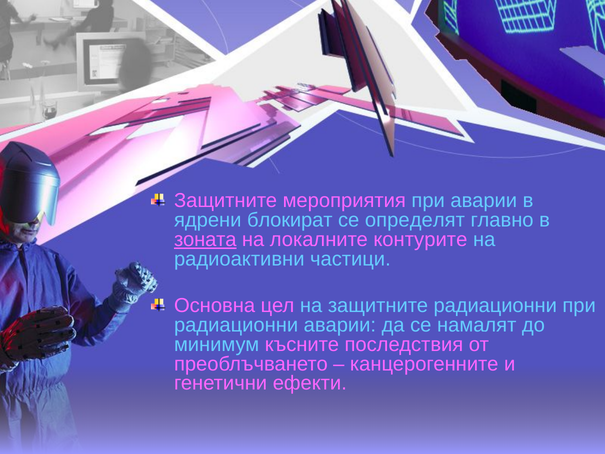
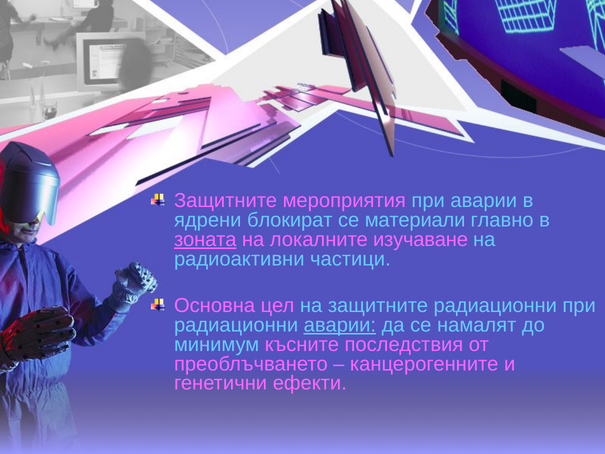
определят: определят -> материали
контурите: контурите -> изучаване
аварии at (340, 325) underline: none -> present
